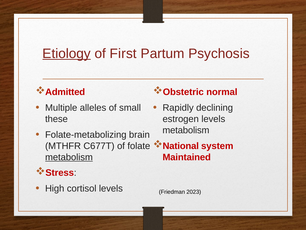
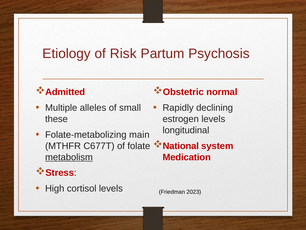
Etiology underline: present -> none
First: First -> Risk
metabolism at (186, 130): metabolism -> longitudinal
brain: brain -> main
Maintained: Maintained -> Medication
